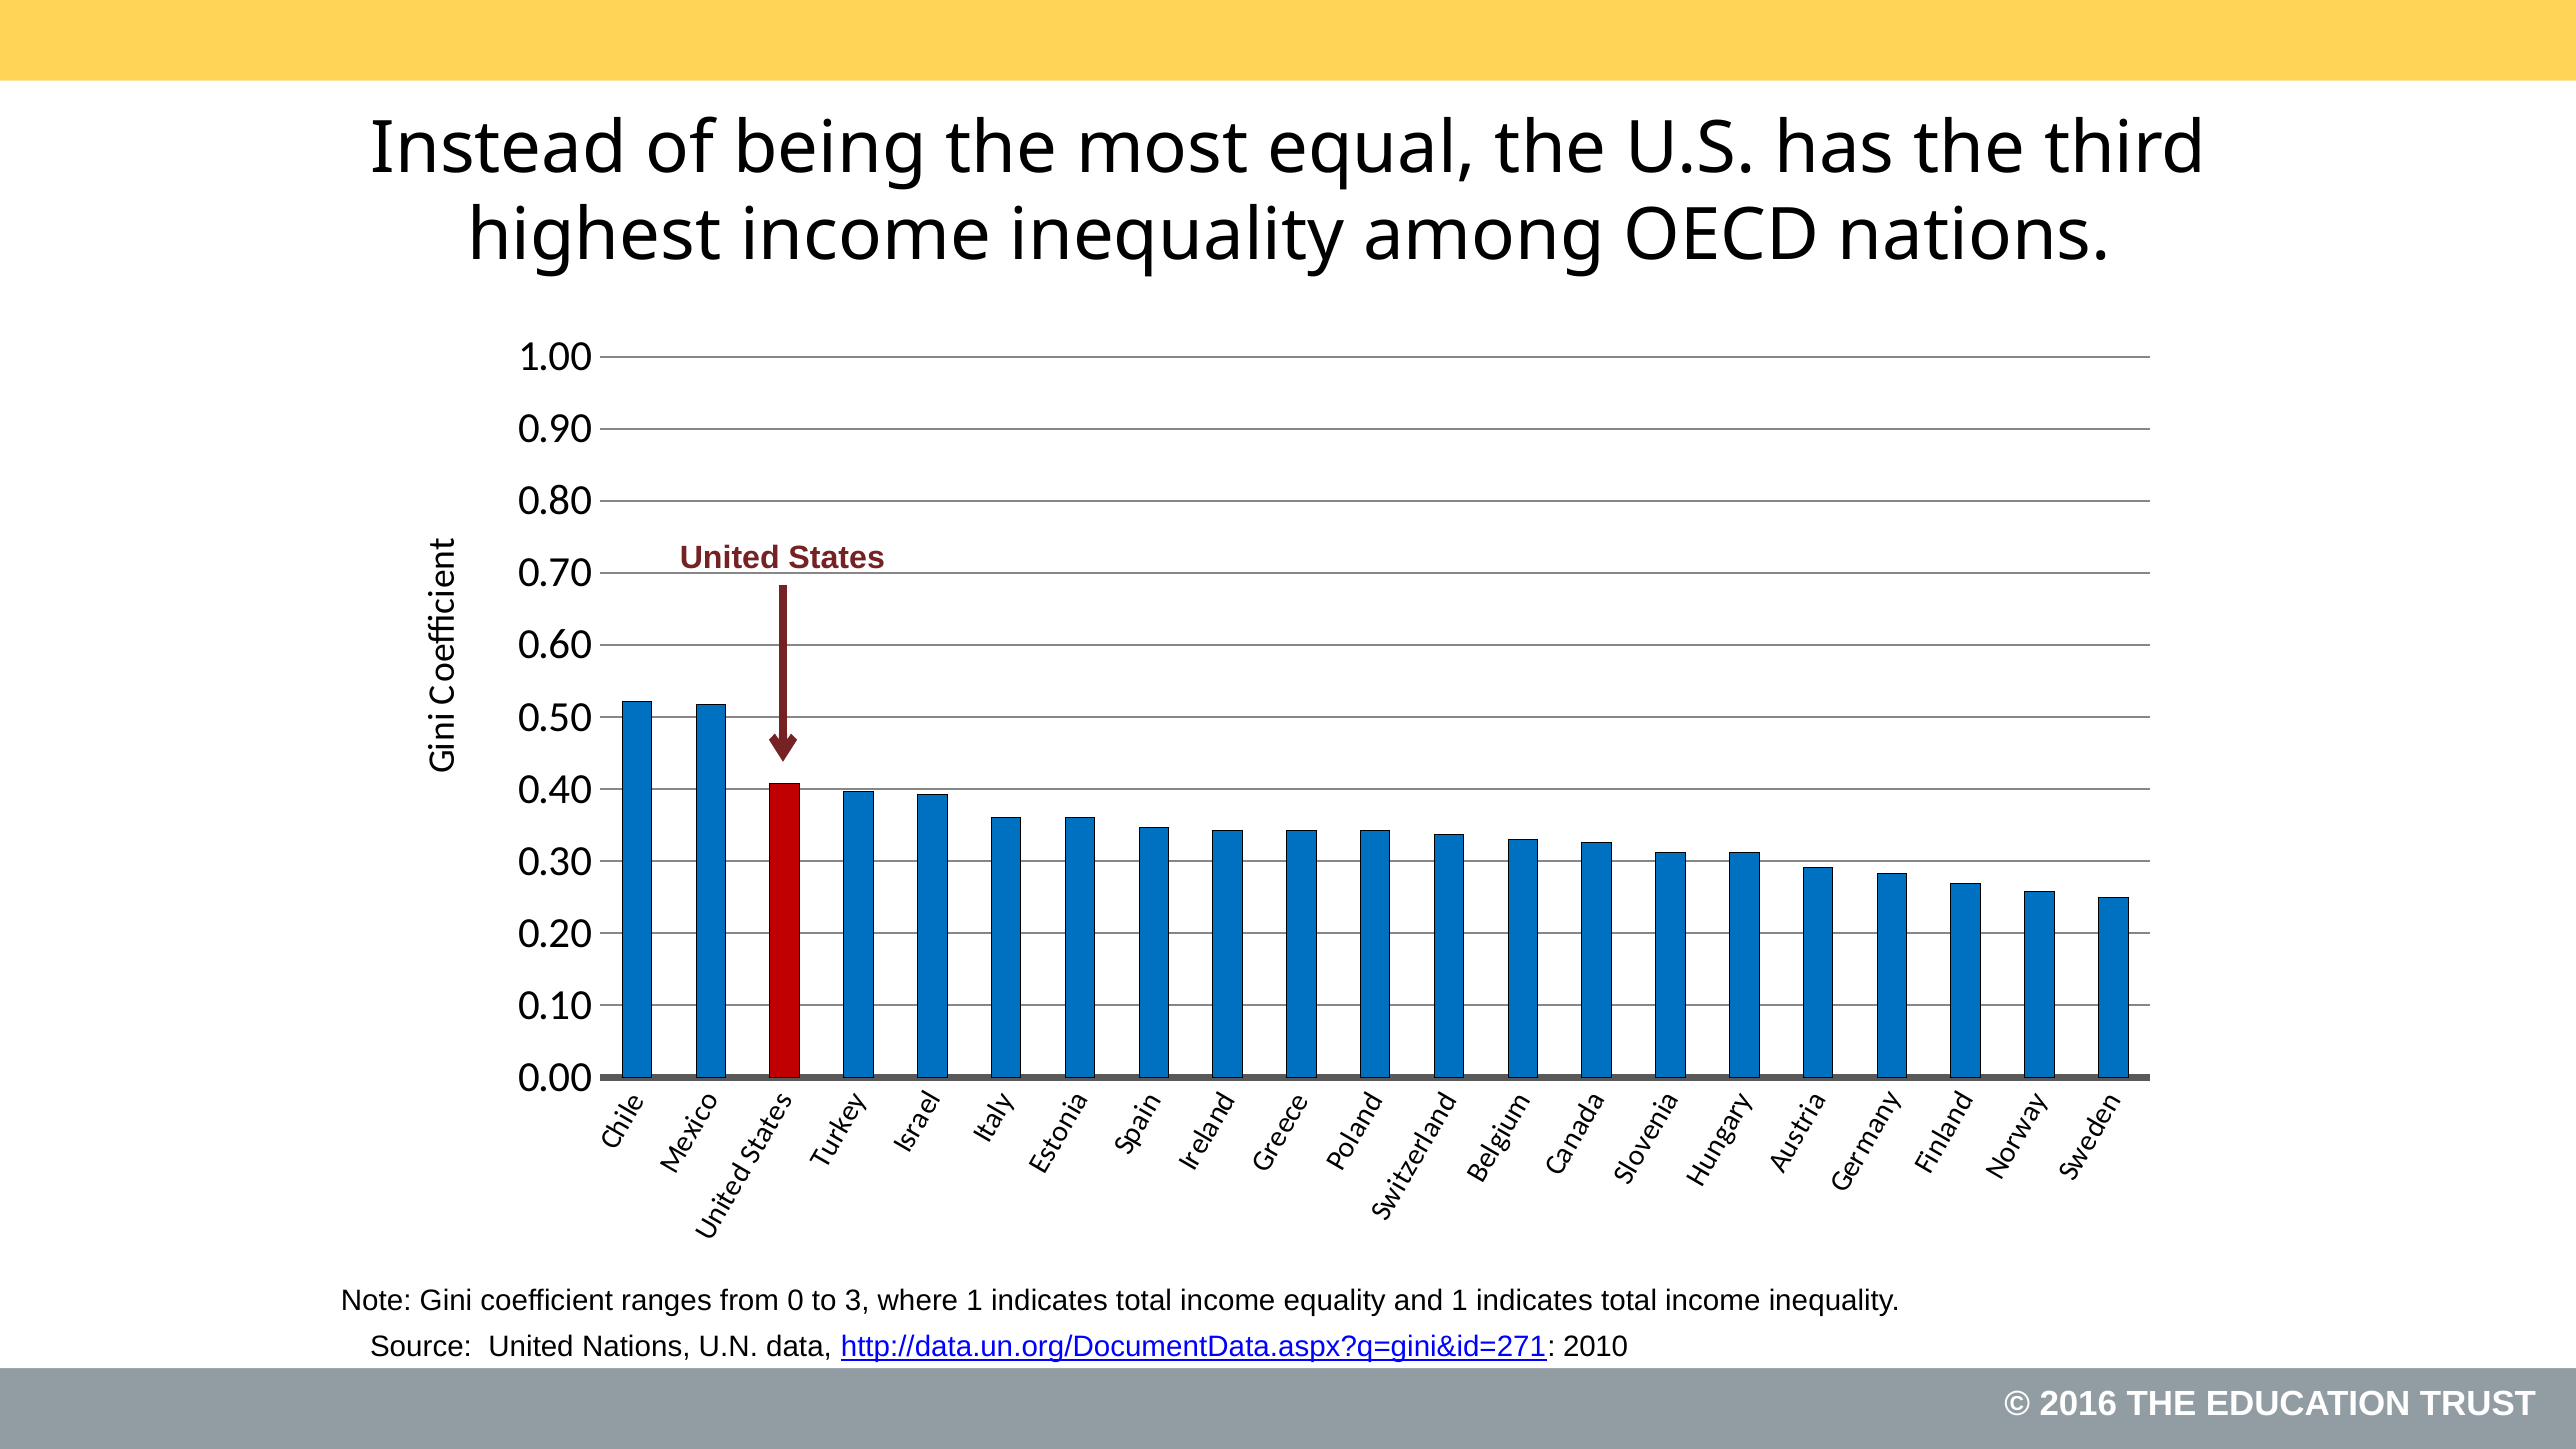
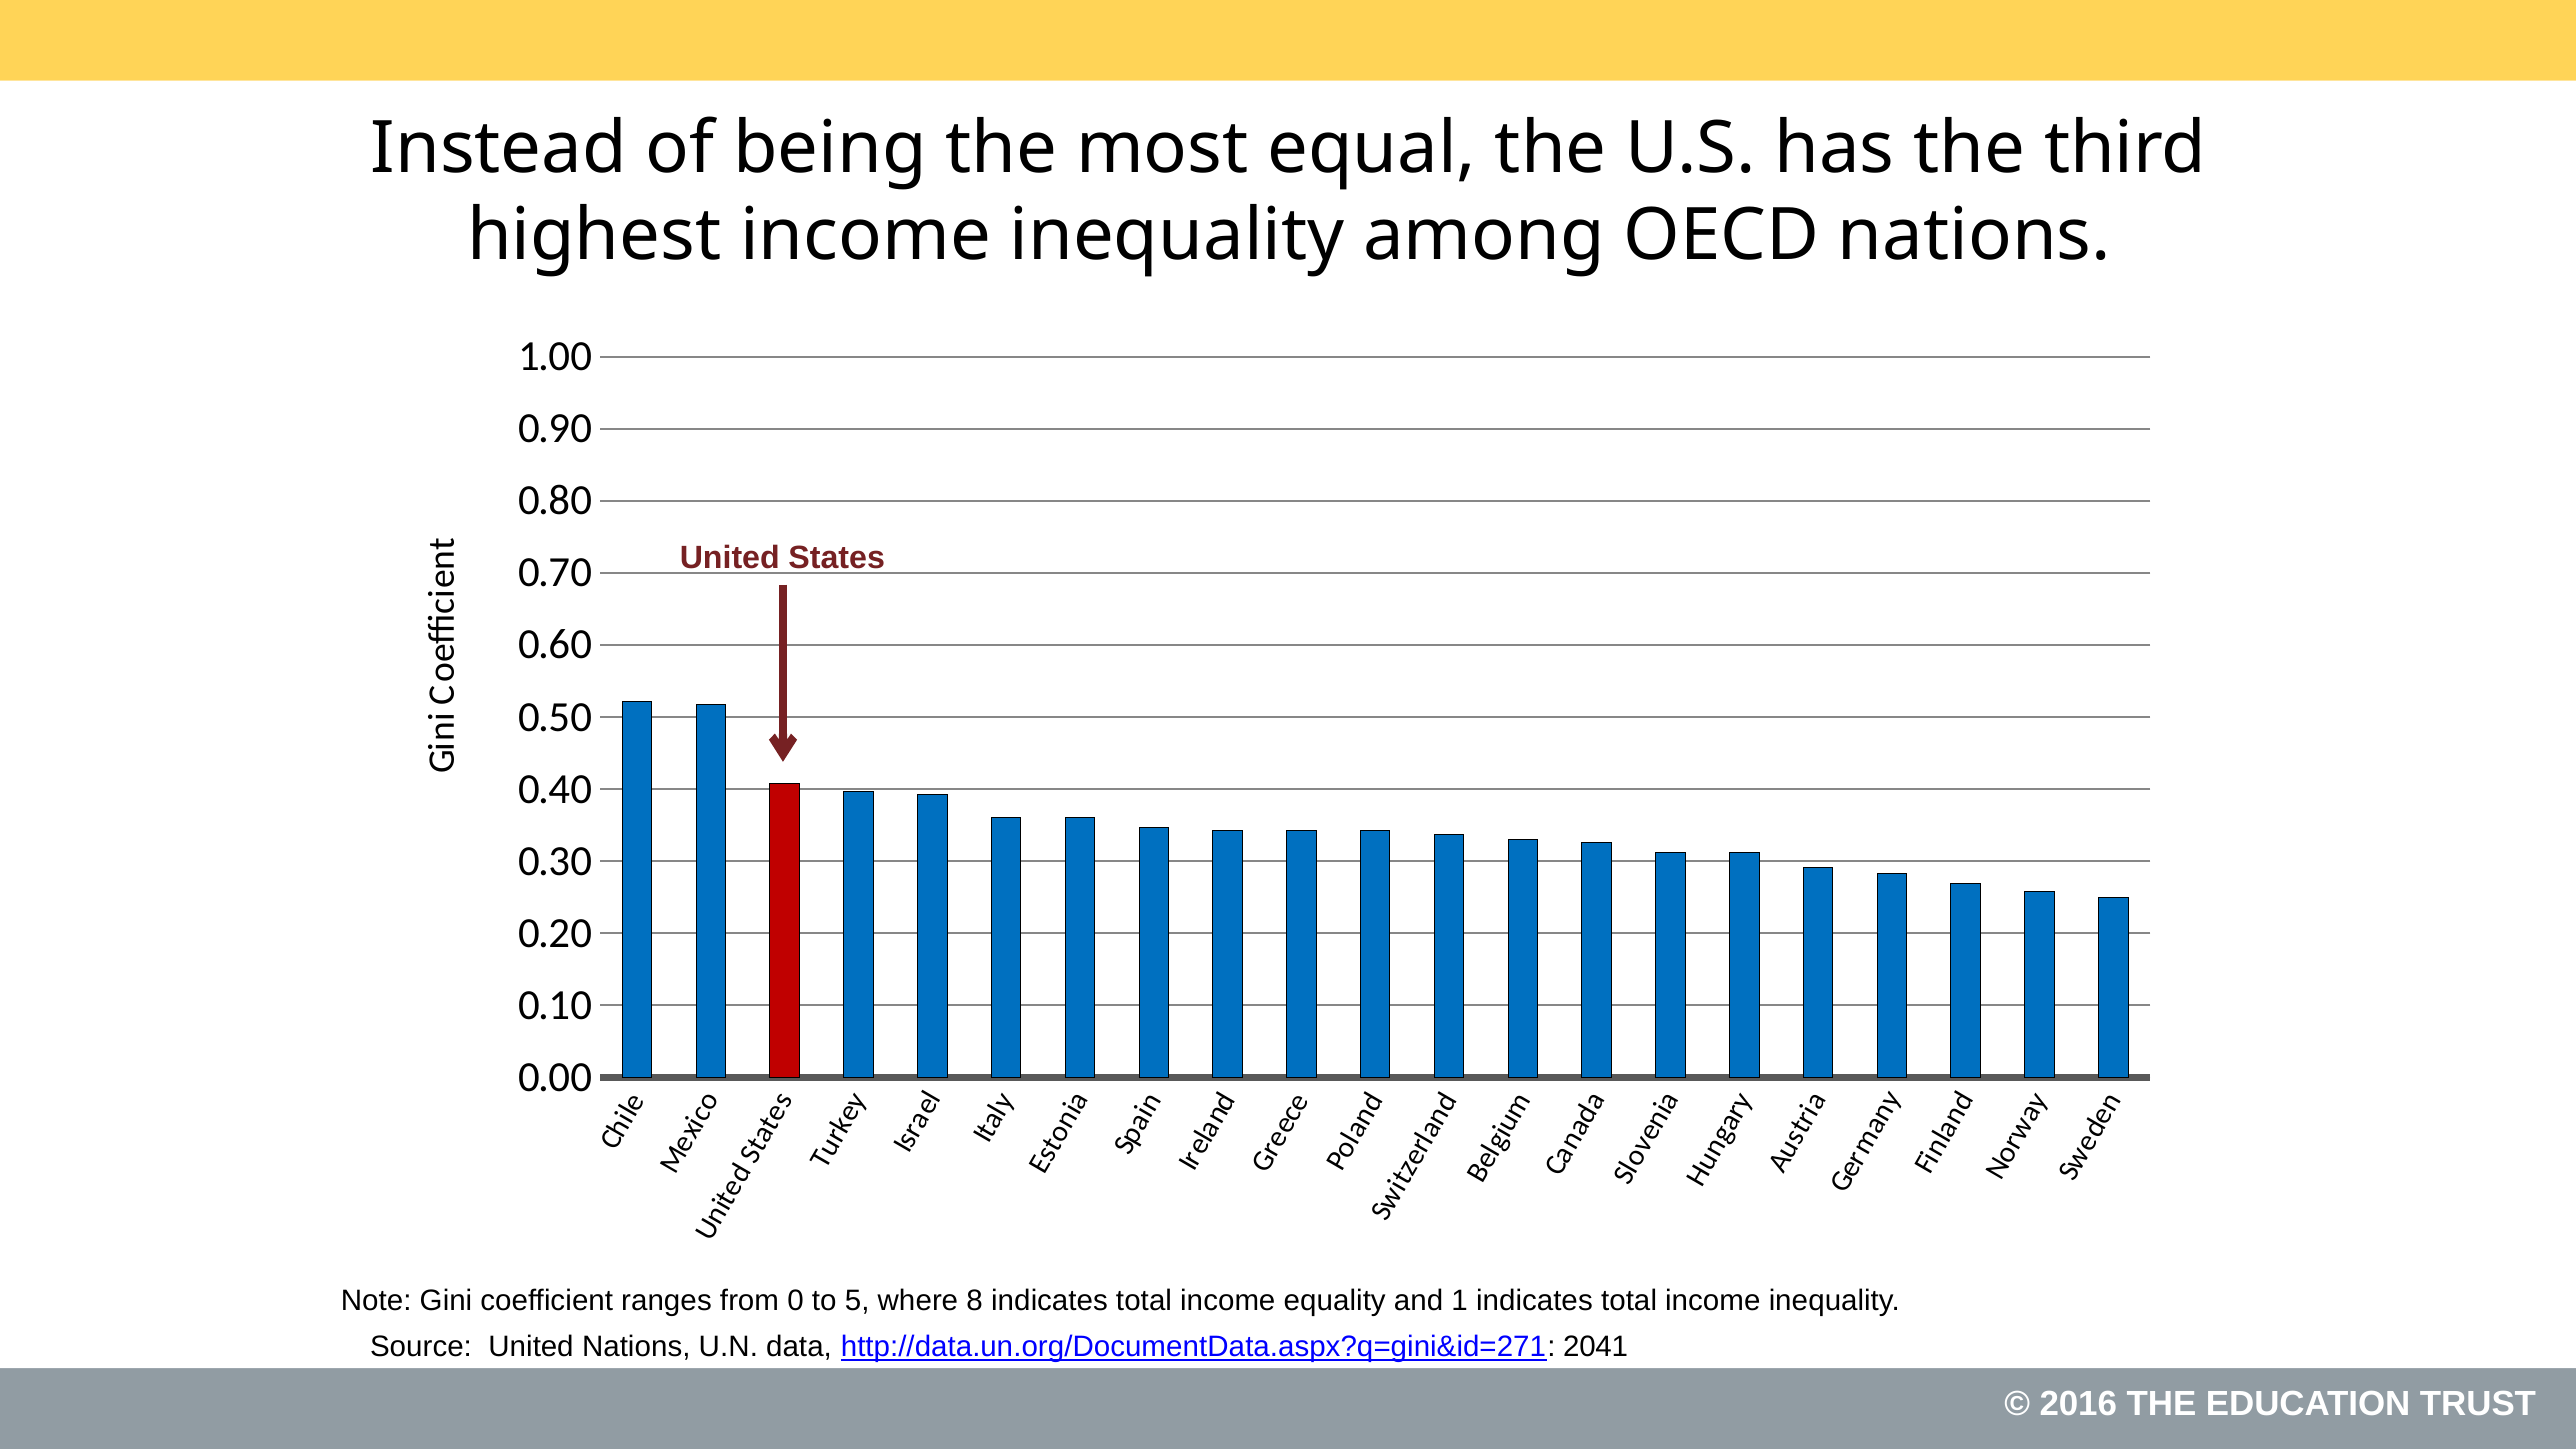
3: 3 -> 5
where 1: 1 -> 8
2010: 2010 -> 2041
